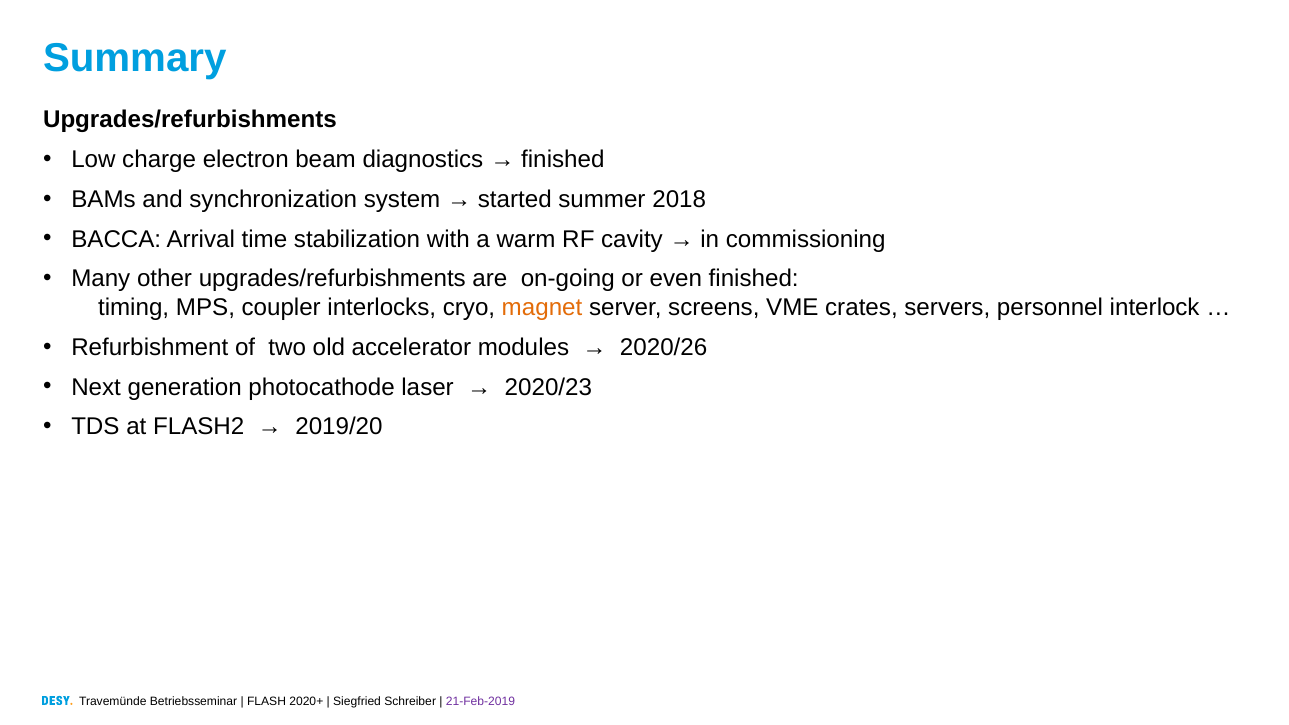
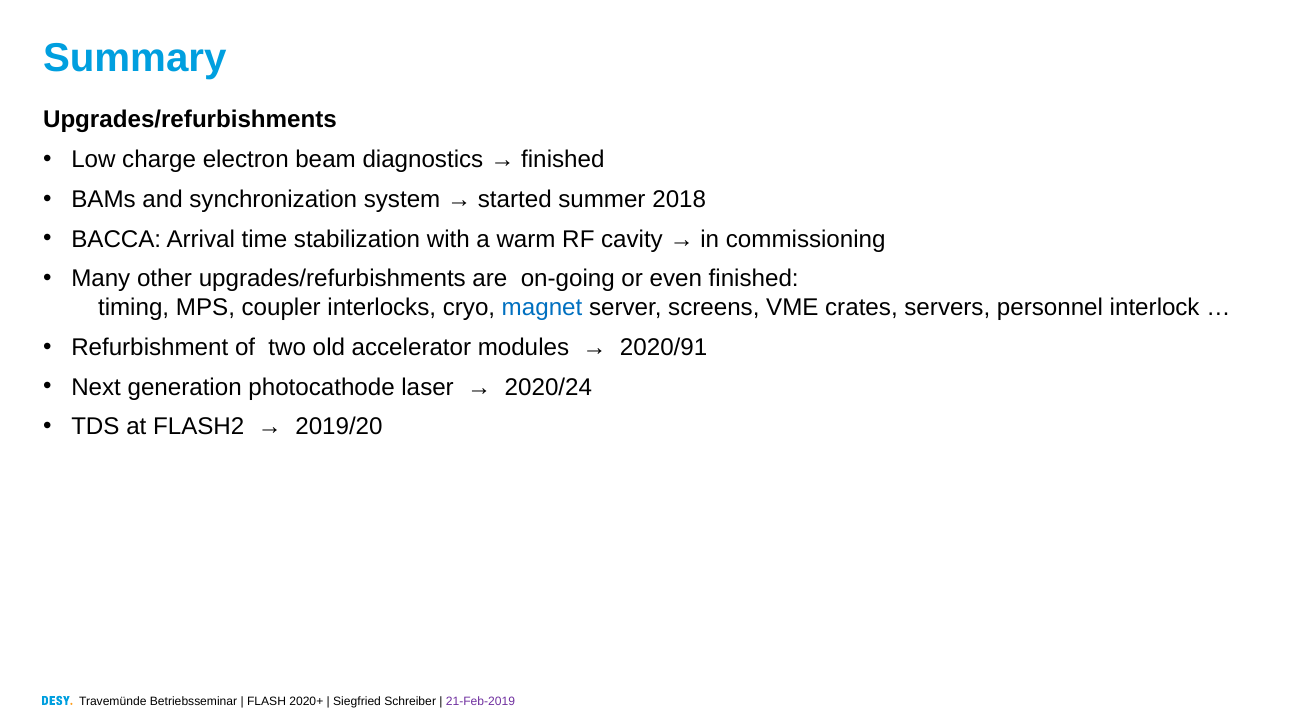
magnet colour: orange -> blue
2020/26: 2020/26 -> 2020/91
2020/23: 2020/23 -> 2020/24
